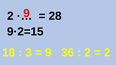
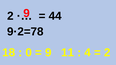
28: 28 -> 44
9·2=15: 9·2=15 -> 9·2=78
3: 3 -> 0
36: 36 -> 11
2 at (88, 53): 2 -> 4
